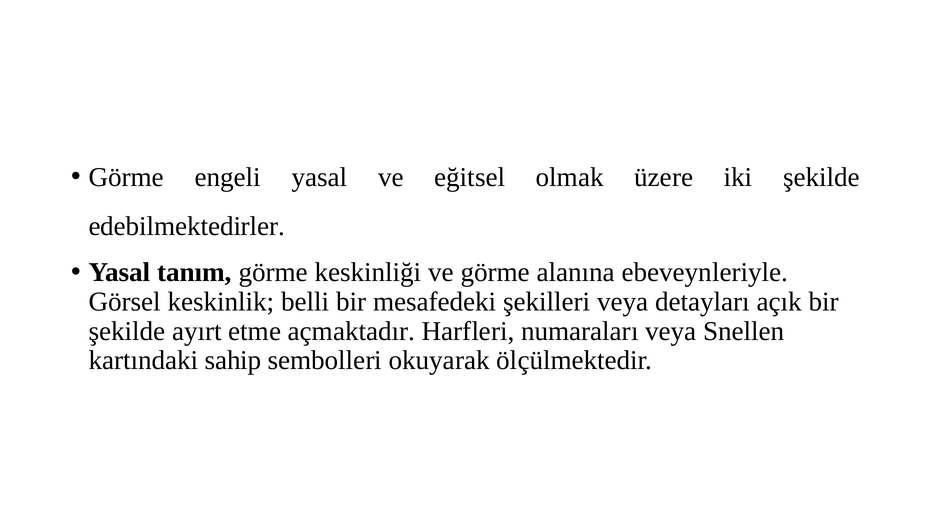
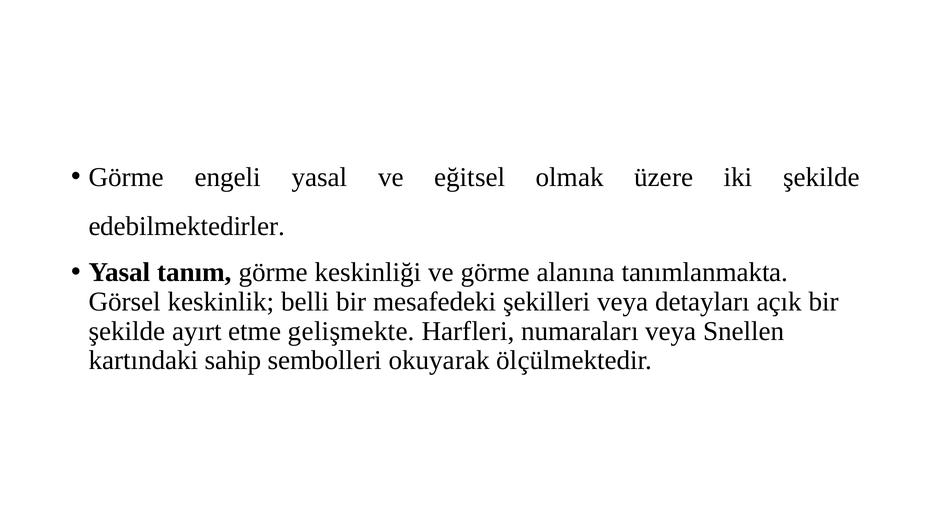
ebeveynleriyle: ebeveynleriyle -> tanımlanmakta
açmaktadır: açmaktadır -> gelişmekte
